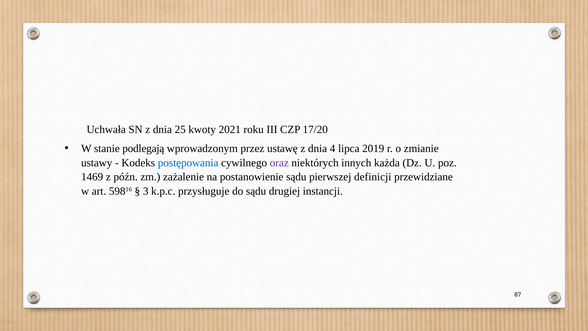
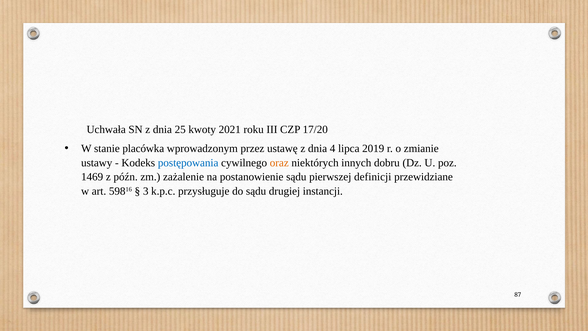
podlegają: podlegają -> placówka
oraz colour: purple -> orange
każda: każda -> dobru
